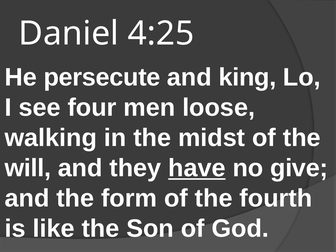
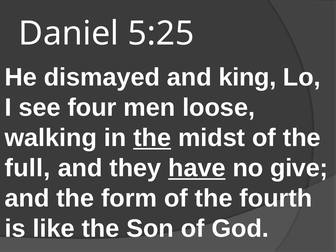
4:25: 4:25 -> 5:25
persecute: persecute -> dismayed
the at (152, 138) underline: none -> present
will: will -> full
